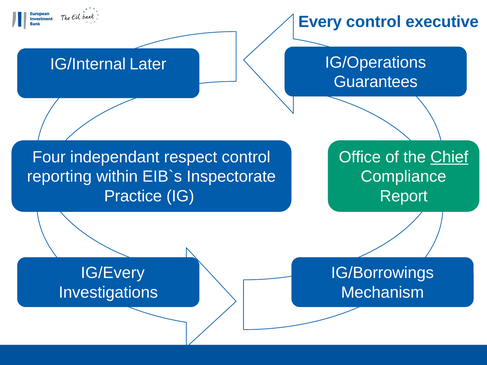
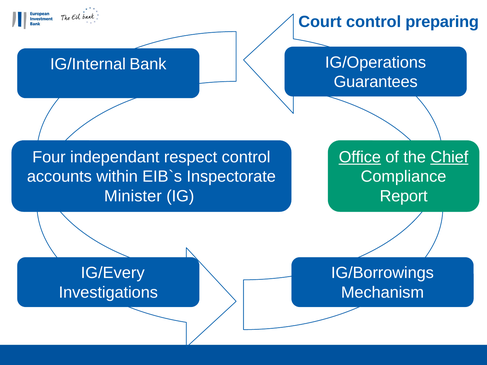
Every: Every -> Court
executive: executive -> preparing
Later: Later -> Bank
Office underline: none -> present
reporting: reporting -> accounts
Practice: Practice -> Minister
